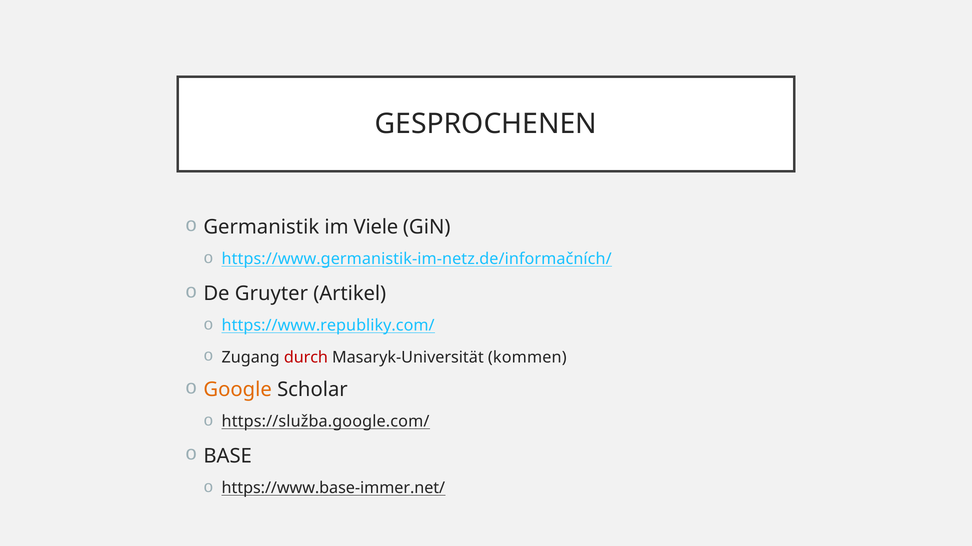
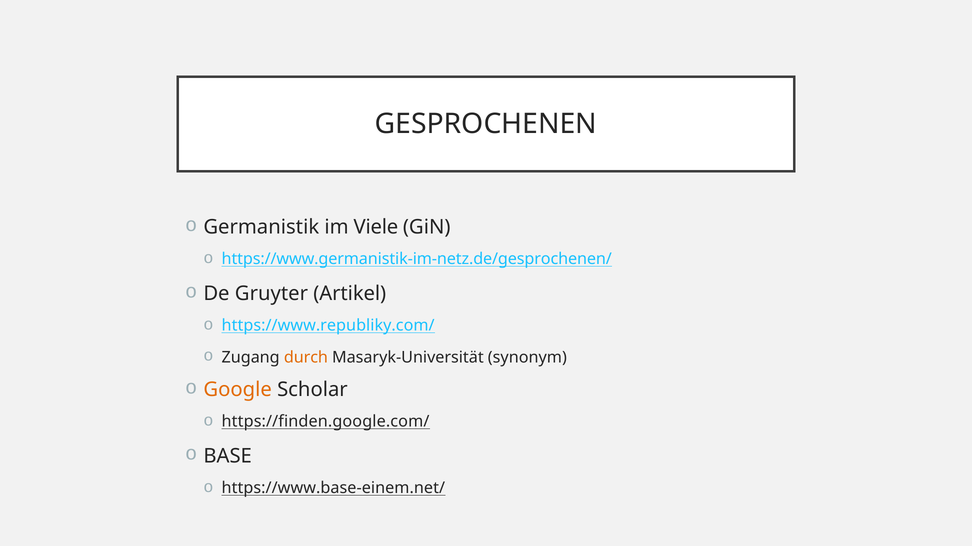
https://www.germanistik-im-netz.de/informačních/: https://www.germanistik-im-netz.de/informačních/ -> https://www.germanistik-im-netz.de/gesprochenen/
durch colour: red -> orange
kommen: kommen -> synonym
https://služba.google.com/: https://služba.google.com/ -> https://finden.google.com/
https://www.base-immer.net/: https://www.base-immer.net/ -> https://www.base-einem.net/
